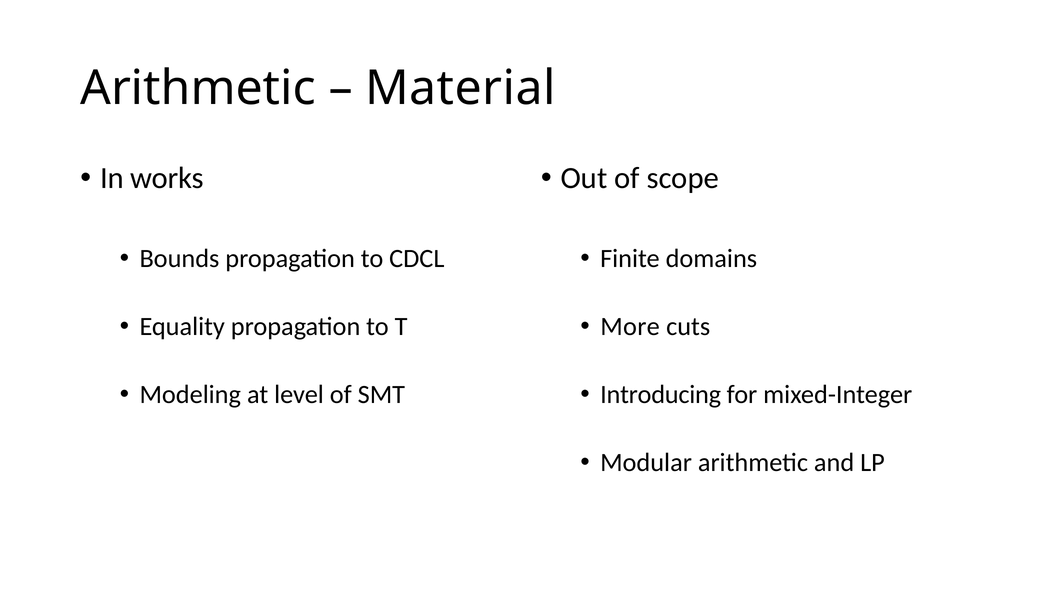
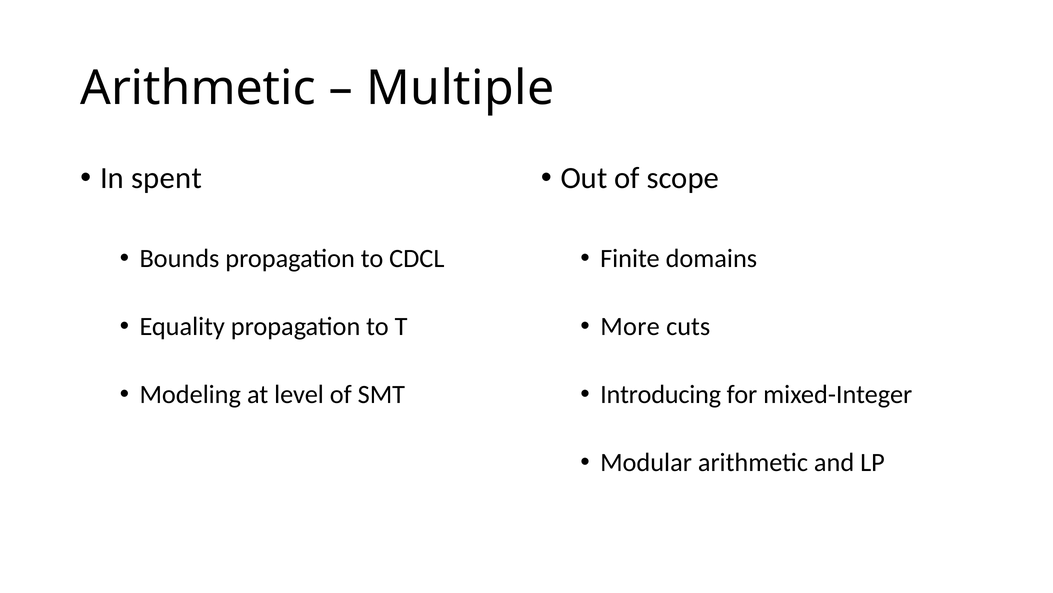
Material: Material -> Multiple
works: works -> spent
